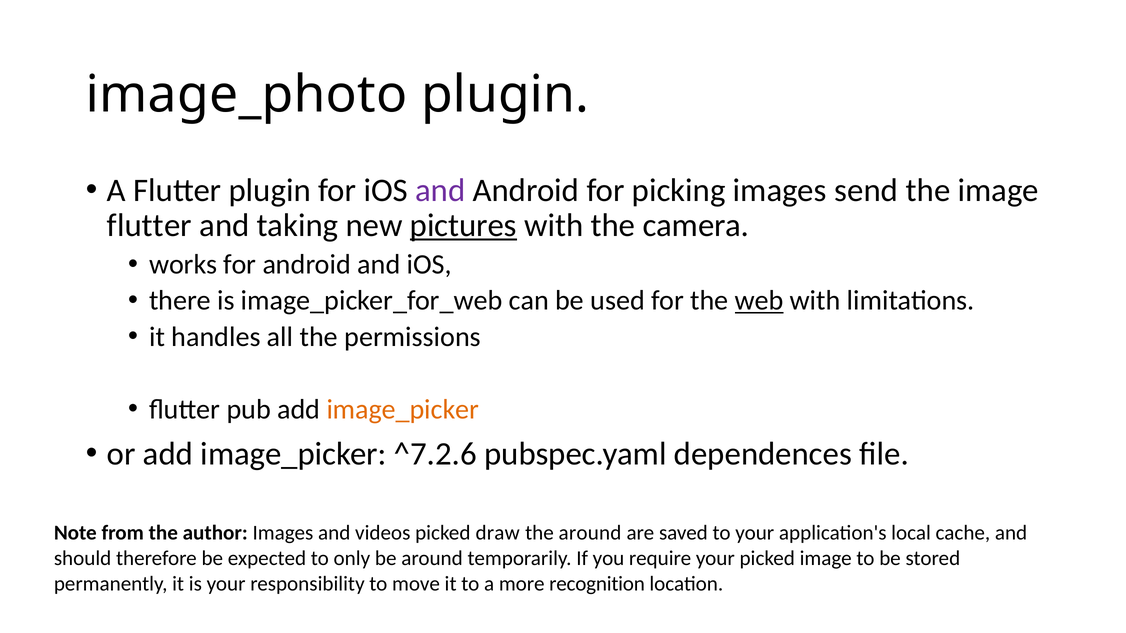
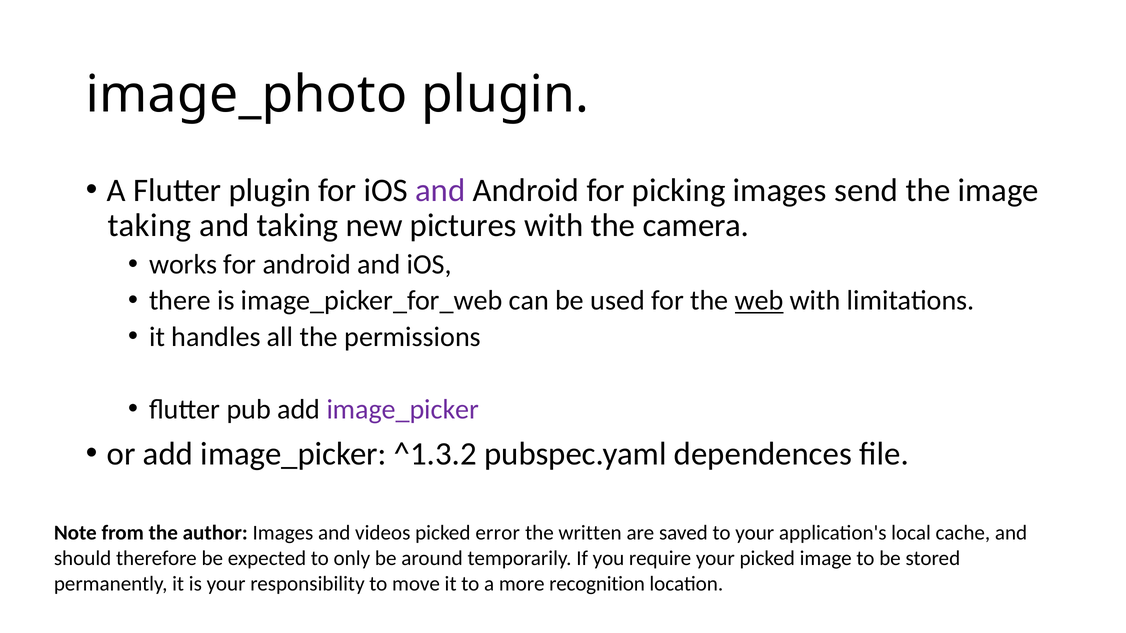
flutter at (149, 226): flutter -> taking
pictures underline: present -> none
image_picker at (403, 409) colour: orange -> purple
^7.2.6: ^7.2.6 -> ^1.3.2
draw: draw -> error
the around: around -> written
